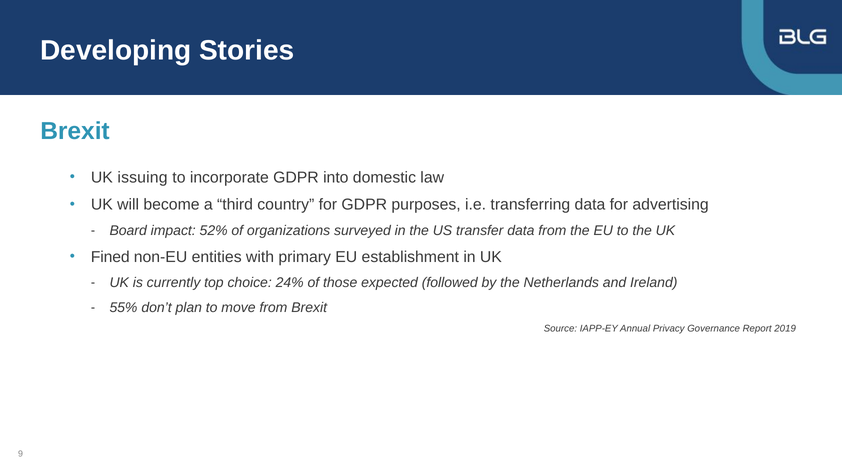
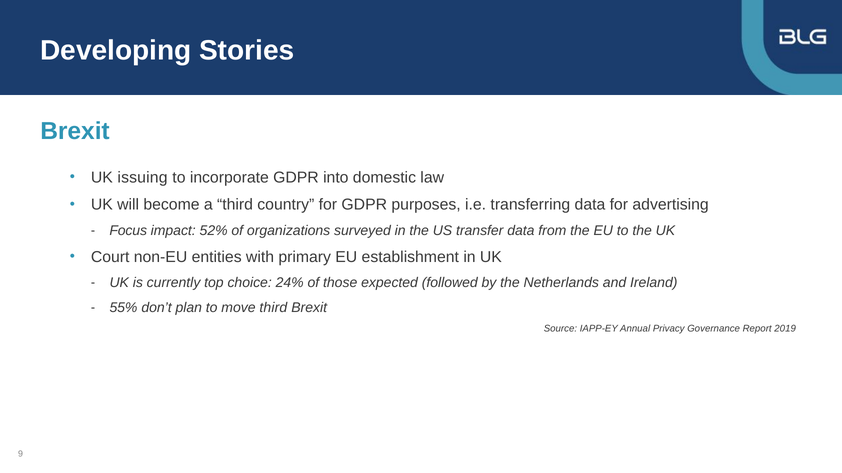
Board: Board -> Focus
Fined: Fined -> Court
move from: from -> third
